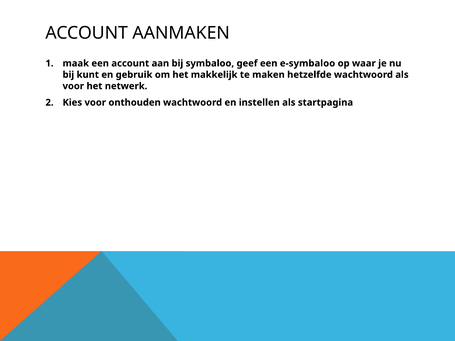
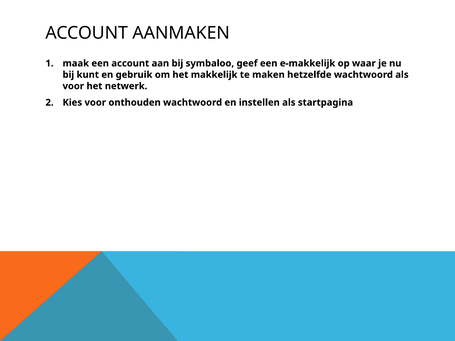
e-symbaloo: e-symbaloo -> e-makkelijk
